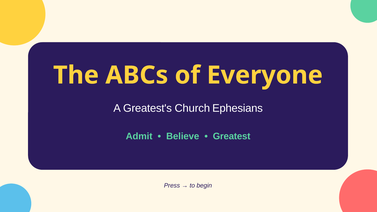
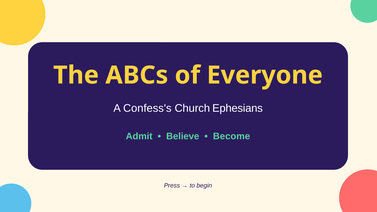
Greatest's: Greatest's -> Confess's
Greatest: Greatest -> Become
